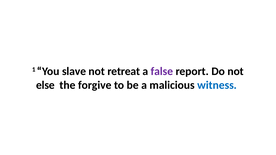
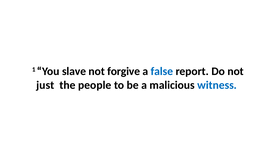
retreat: retreat -> forgive
false colour: purple -> blue
else: else -> just
forgive: forgive -> people
